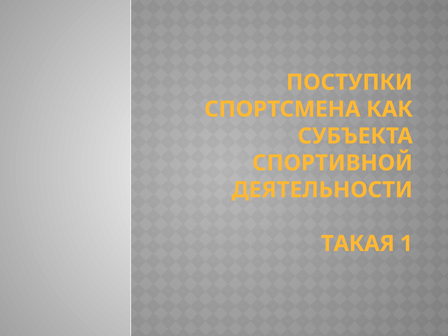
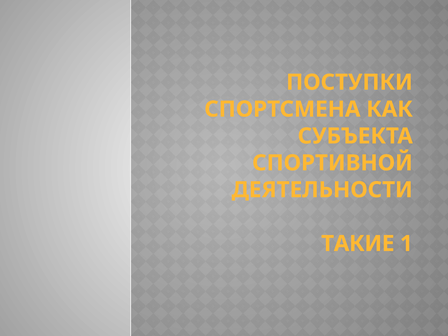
ТАКАЯ: ТАКАЯ -> ТАКИЕ
